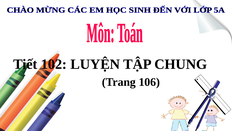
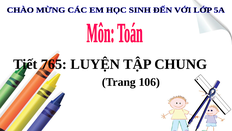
102: 102 -> 765
